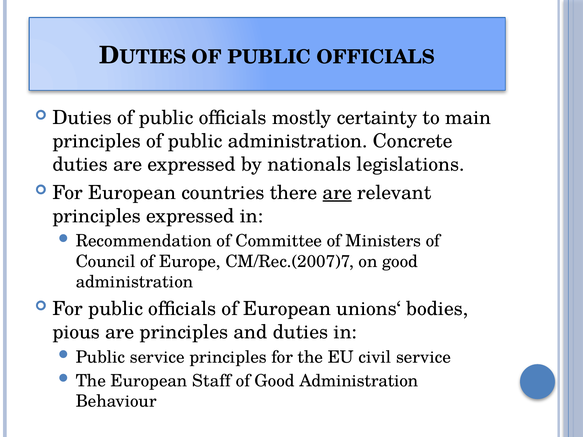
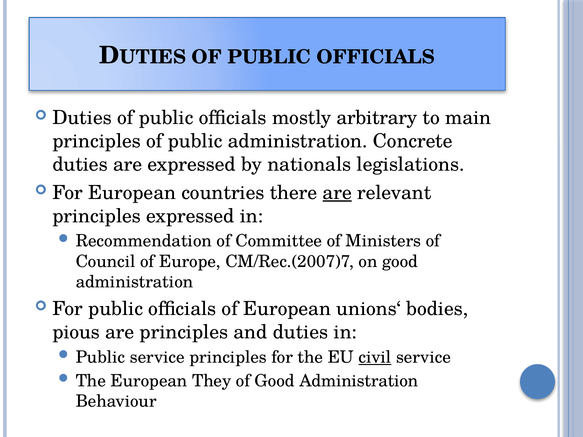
certainty: certainty -> arbitrary
civil underline: none -> present
Staff: Staff -> They
